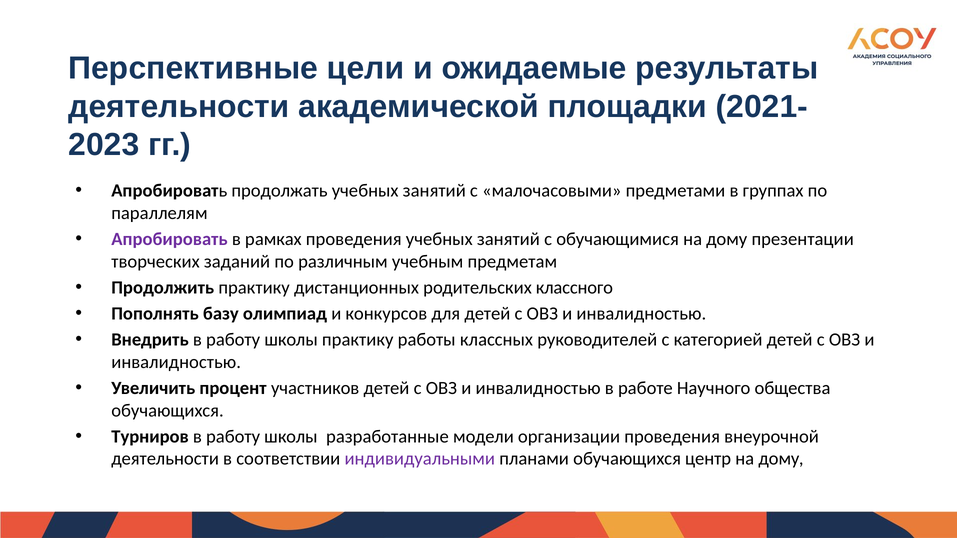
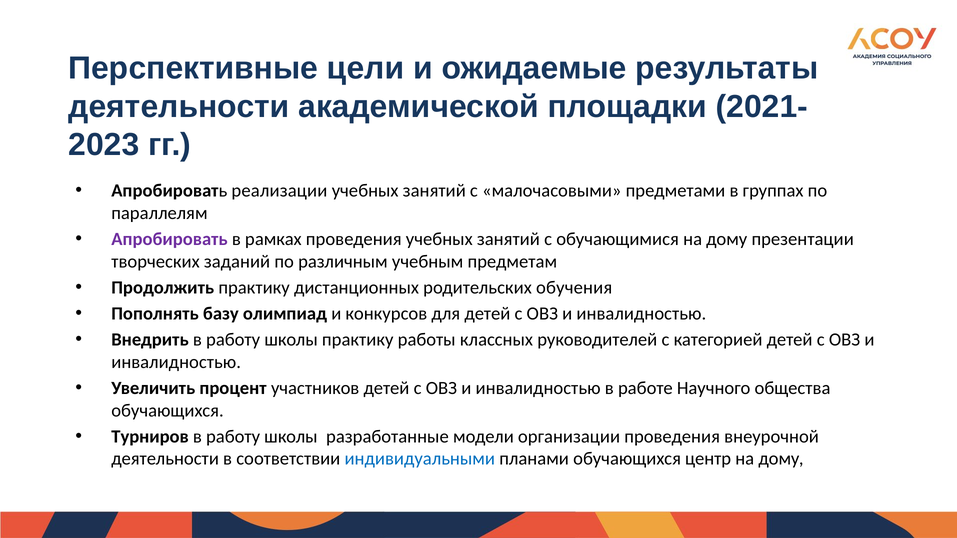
продолжать: продолжать -> реализации
классного: классного -> обучения
индивидуальными colour: purple -> blue
